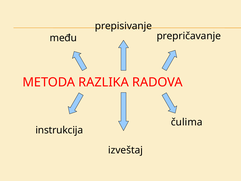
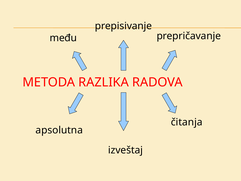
čulima: čulima -> čitanja
instrukcija: instrukcija -> apsolutna
